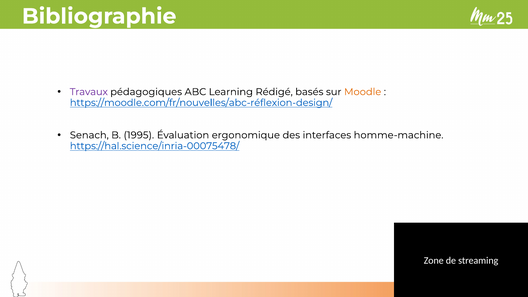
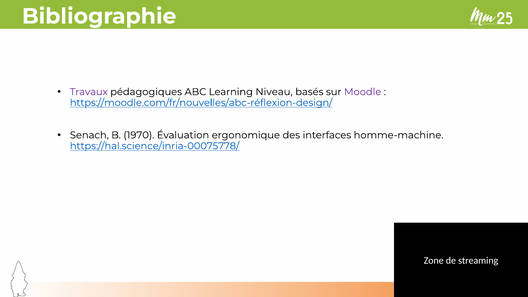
Rédigé: Rédigé -> Niveau
Moodle colour: orange -> purple
1995: 1995 -> 1970
https://hal.science/inria-00075478/: https://hal.science/inria-00075478/ -> https://hal.science/inria-00075778/
